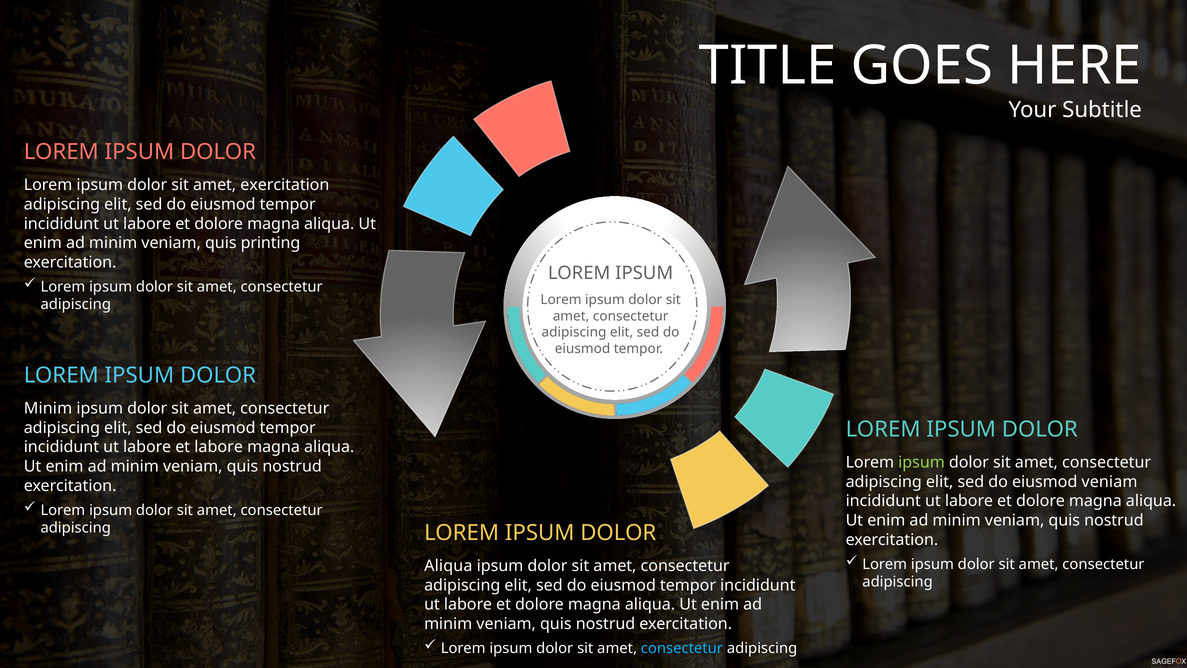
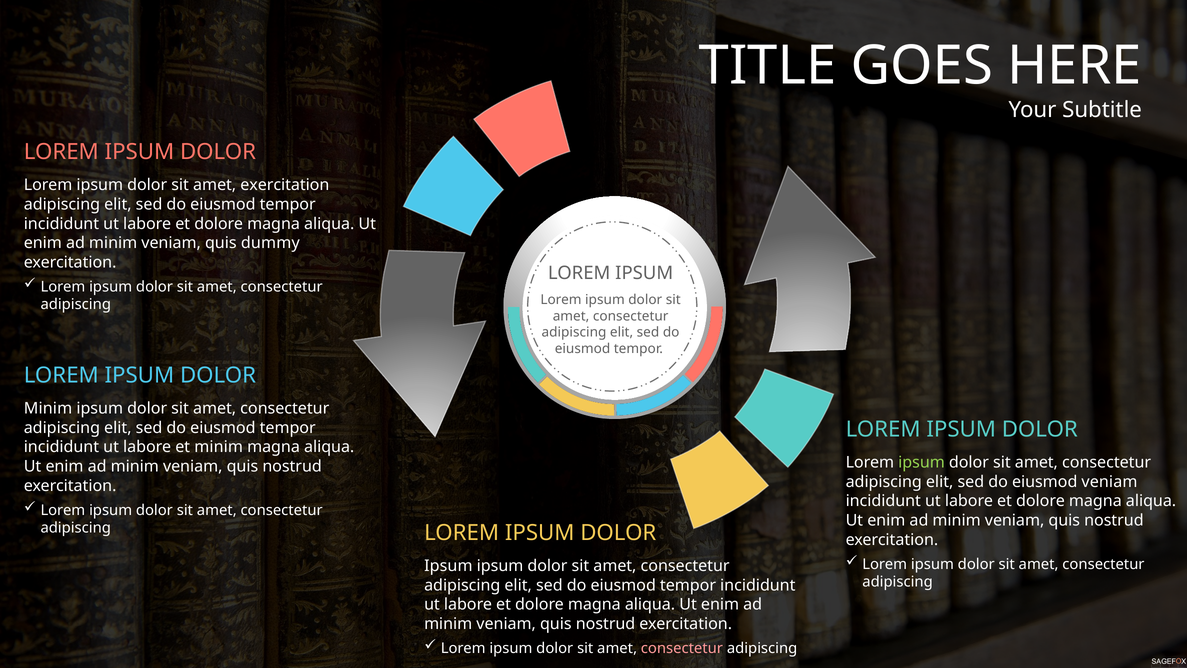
printing: printing -> dummy
et labore: labore -> minim
Aliqua at (448, 566): Aliqua -> Ipsum
consectetur at (682, 648) colour: light blue -> pink
